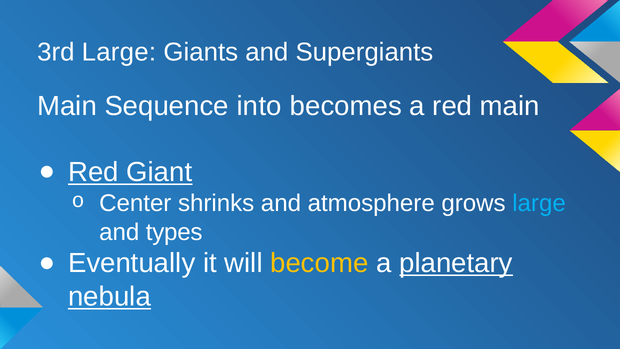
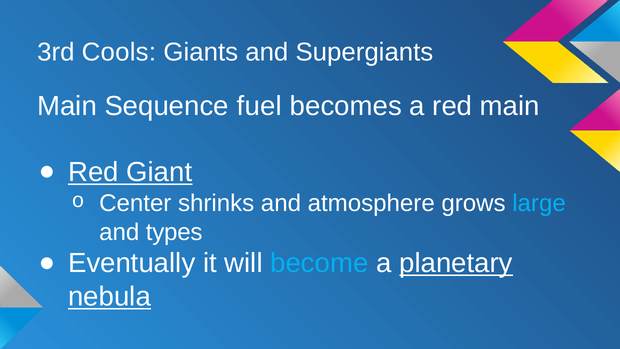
3rd Large: Large -> Cools
into: into -> fuel
become colour: yellow -> light blue
